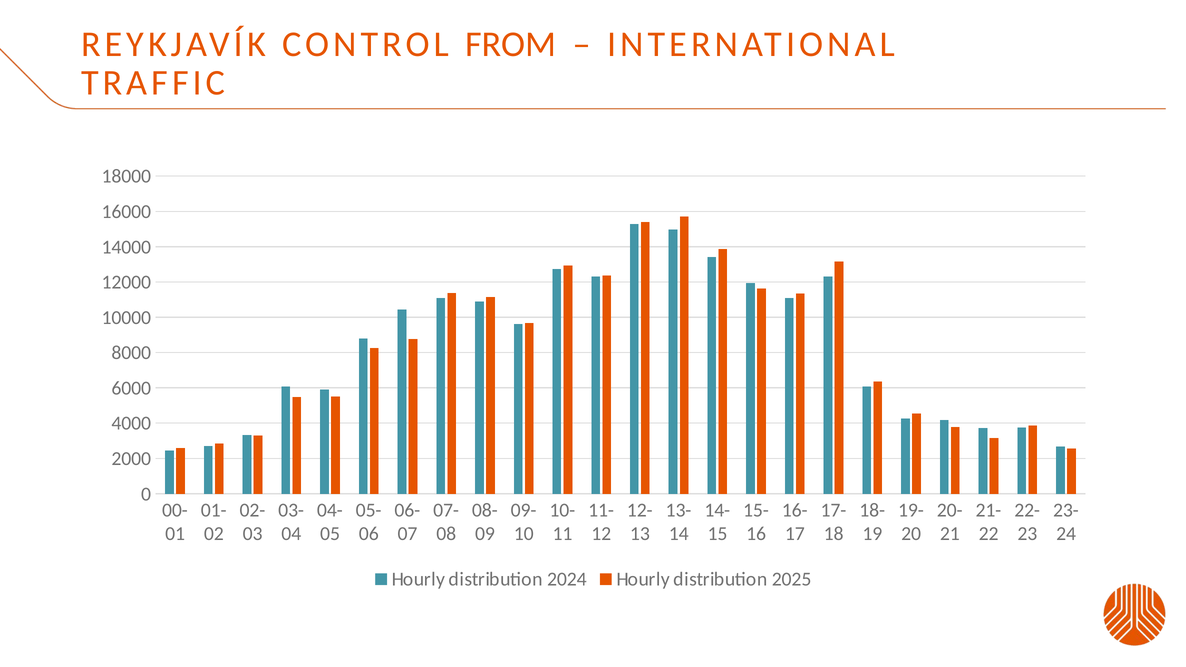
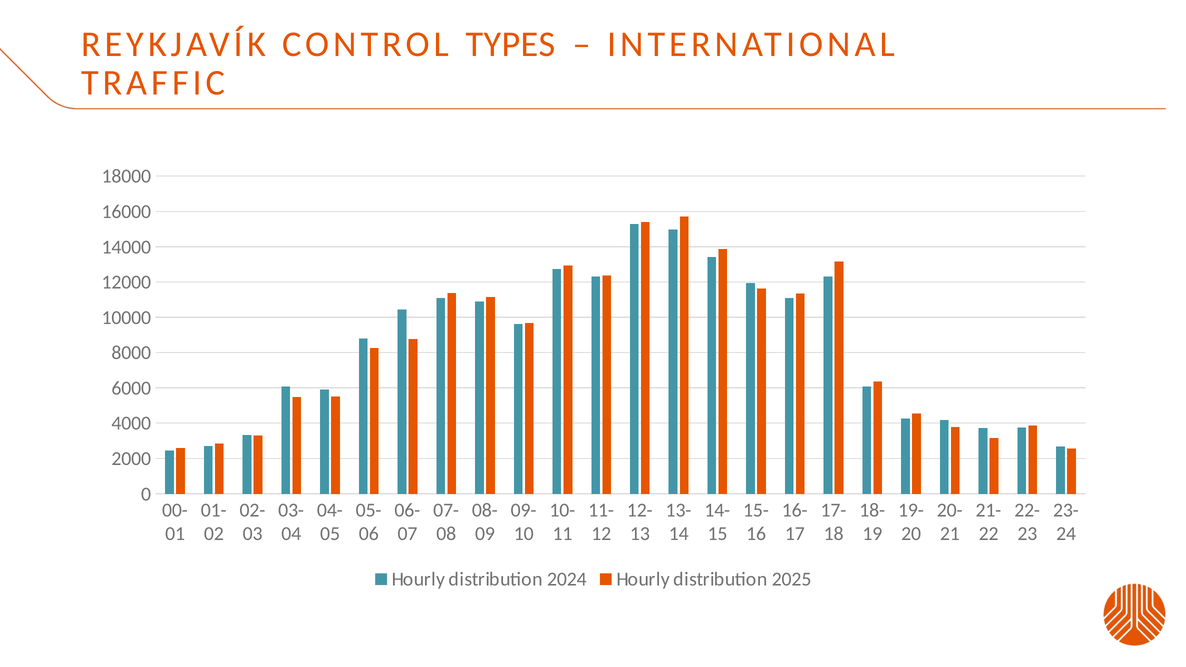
FROM: FROM -> TYPES
